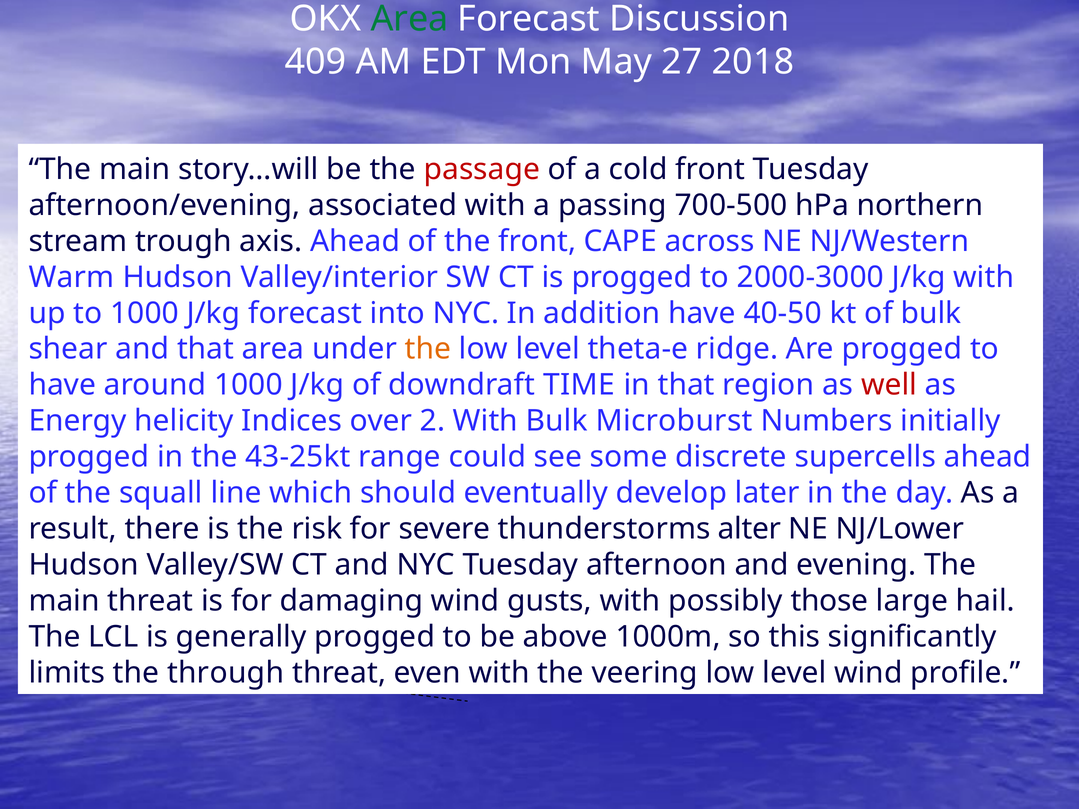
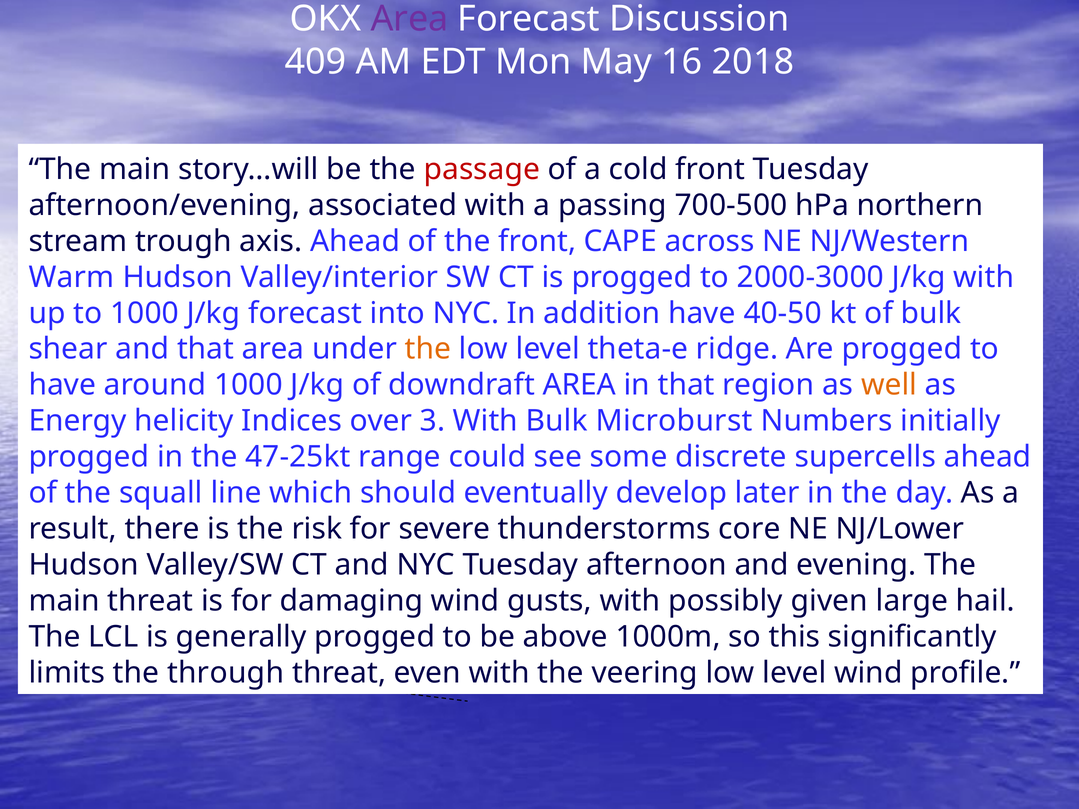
Area at (409, 19) colour: green -> purple
27: 27 -> 16
downdraft TIME: TIME -> AREA
well colour: red -> orange
2: 2 -> 3
43-25kt: 43-25kt -> 47-25kt
alter: alter -> core
those: those -> given
